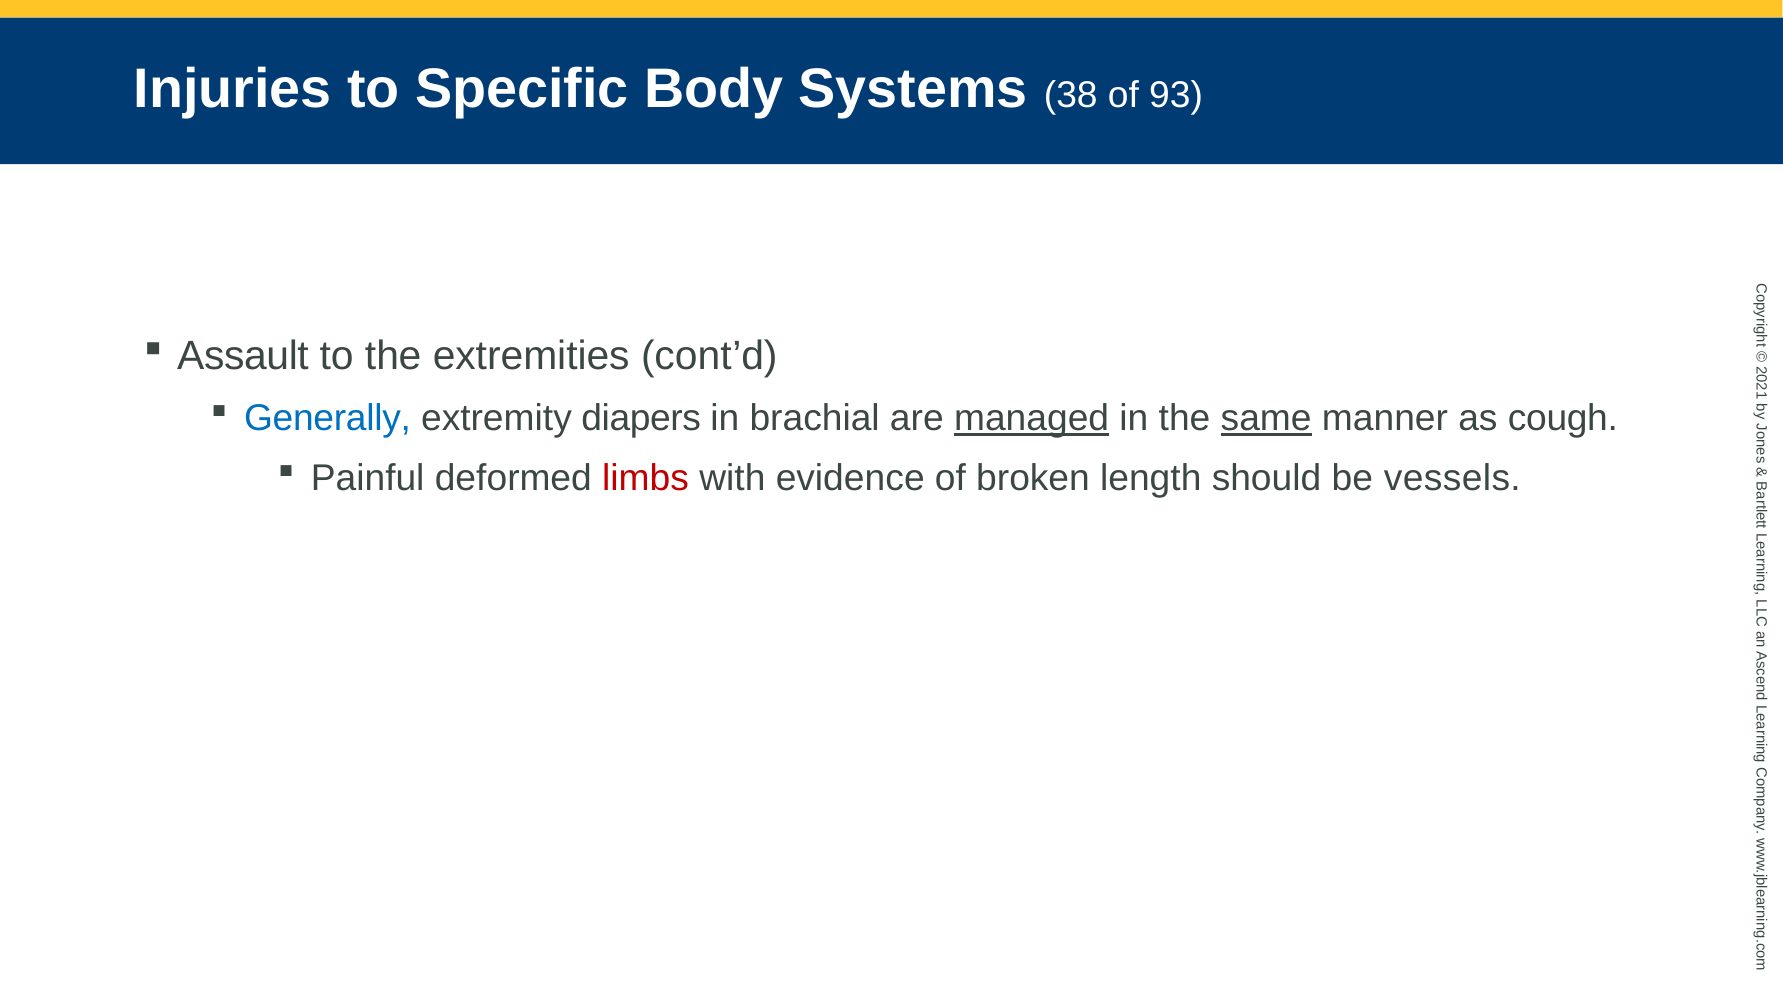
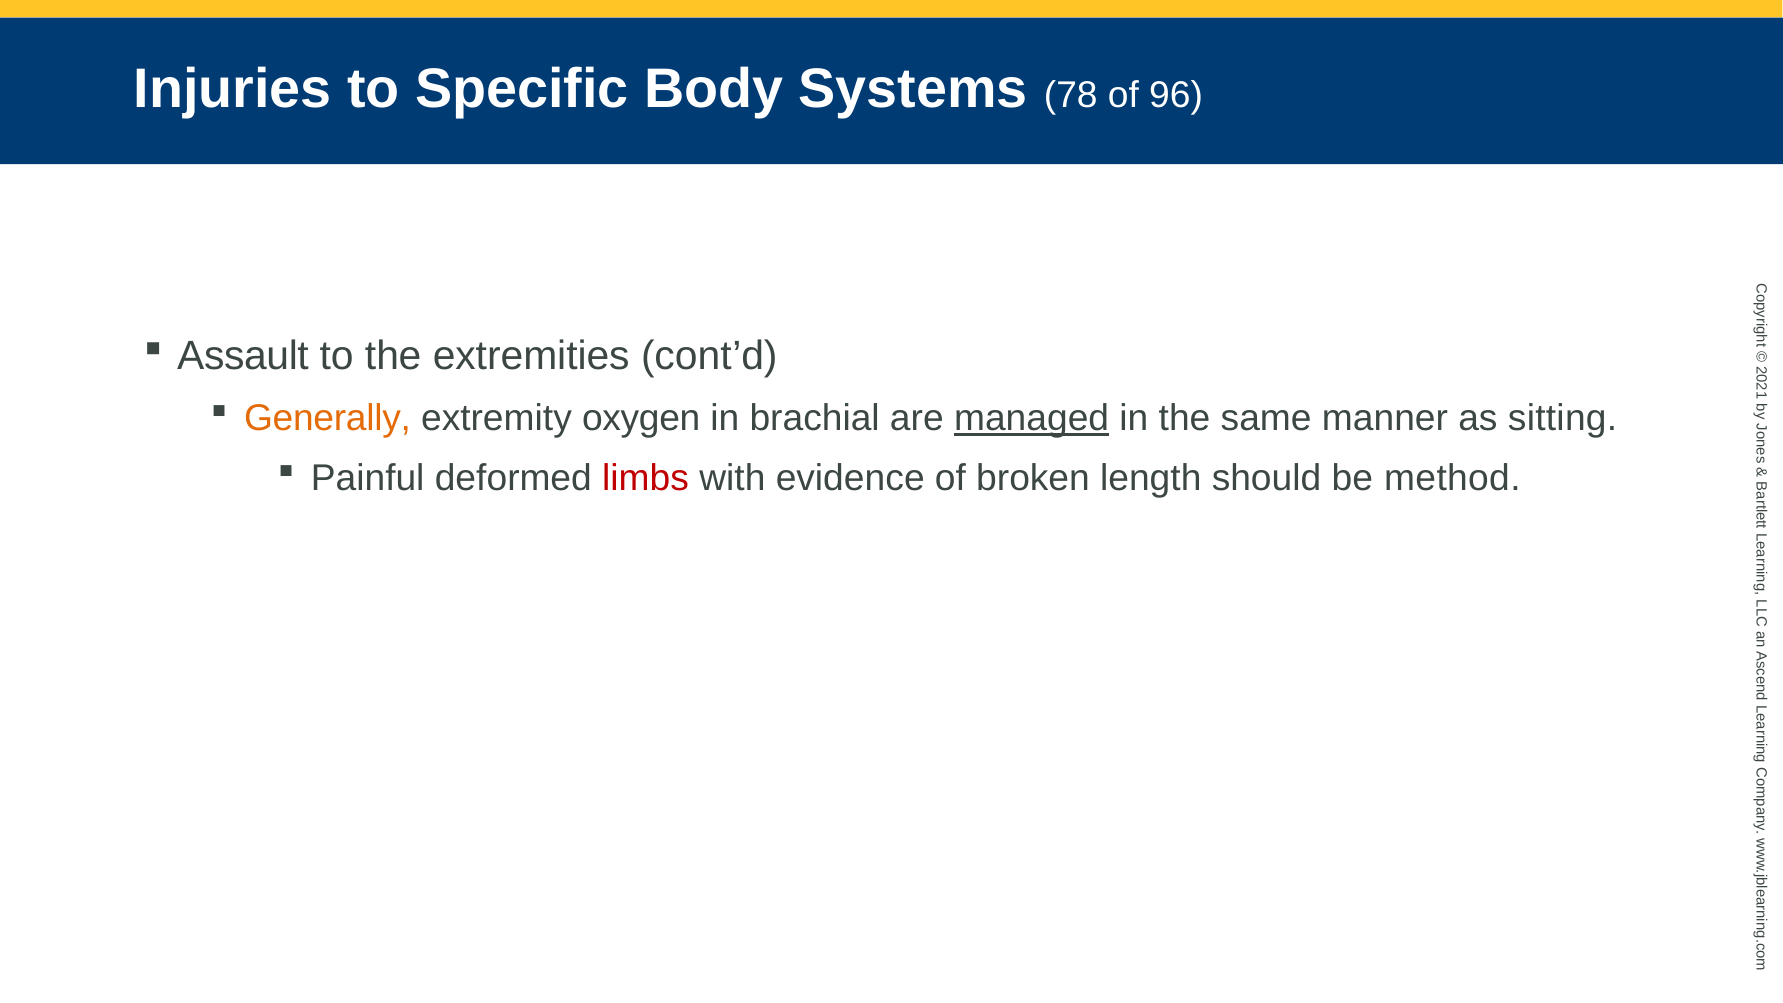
38: 38 -> 78
93: 93 -> 96
Generally colour: blue -> orange
diapers: diapers -> oxygen
same underline: present -> none
cough: cough -> sitting
vessels: vessels -> method
